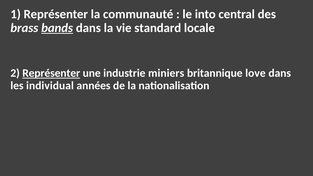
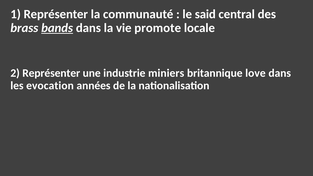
into: into -> said
standard: standard -> promote
Représenter at (51, 73) underline: present -> none
individual: individual -> evocation
